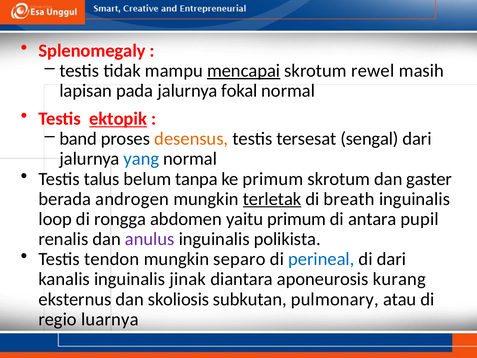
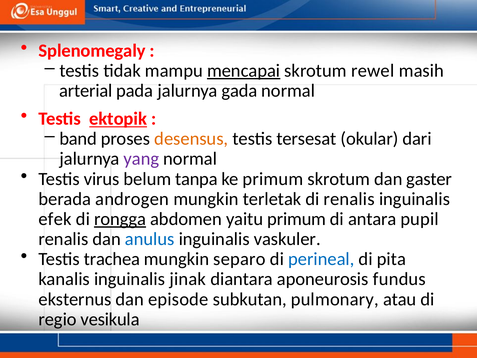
lapisan: lapisan -> arterial
fokal: fokal -> gada
sengal: sengal -> okular
yang colour: blue -> purple
talus: talus -> virus
terletak underline: present -> none
di breath: breath -> renalis
loop: loop -> efek
rongga underline: none -> present
anulus colour: purple -> blue
polikista: polikista -> vaskuler
tendon: tendon -> trachea
di dari: dari -> pita
kurang: kurang -> fundus
skoliosis: skoliosis -> episode
luarnya: luarnya -> vesikula
